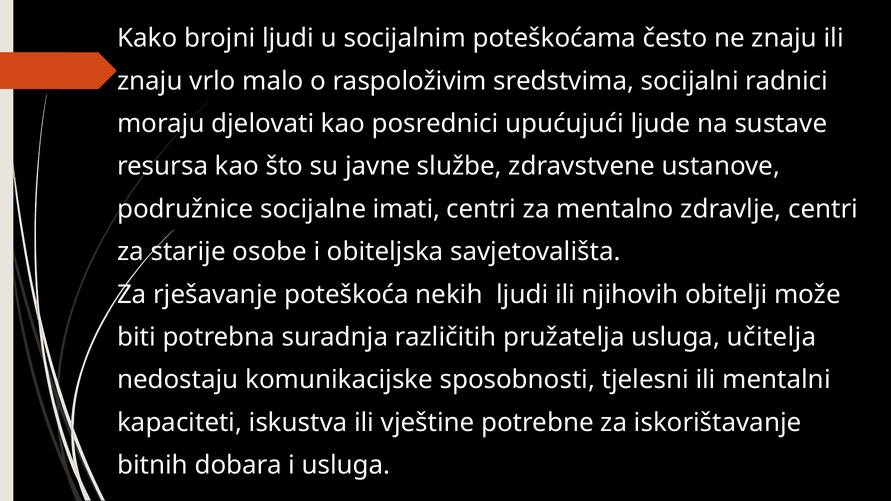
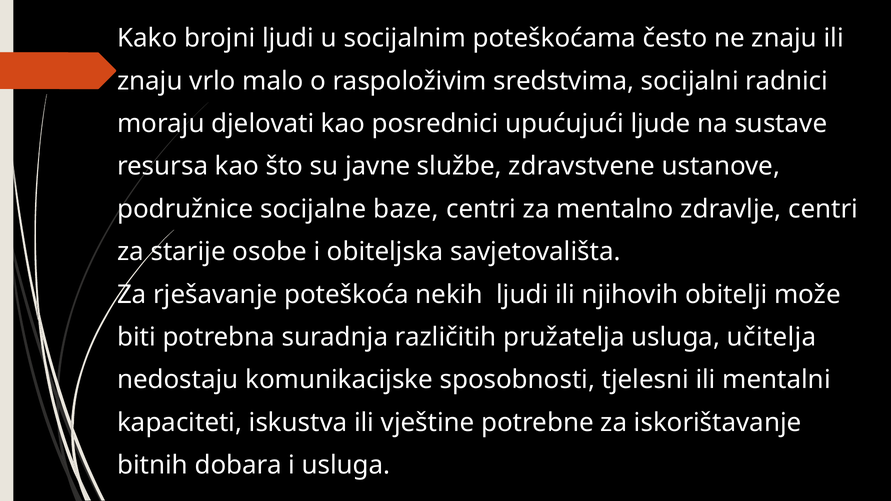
imati: imati -> baze
